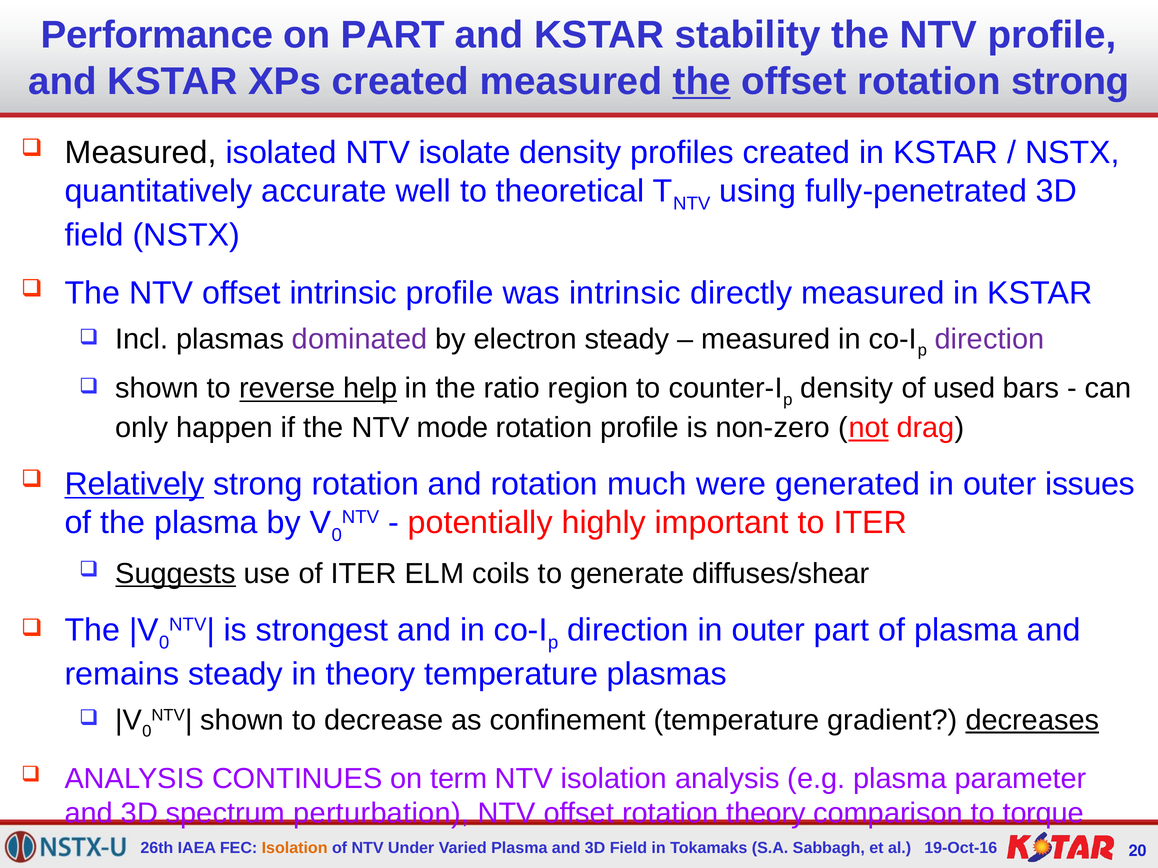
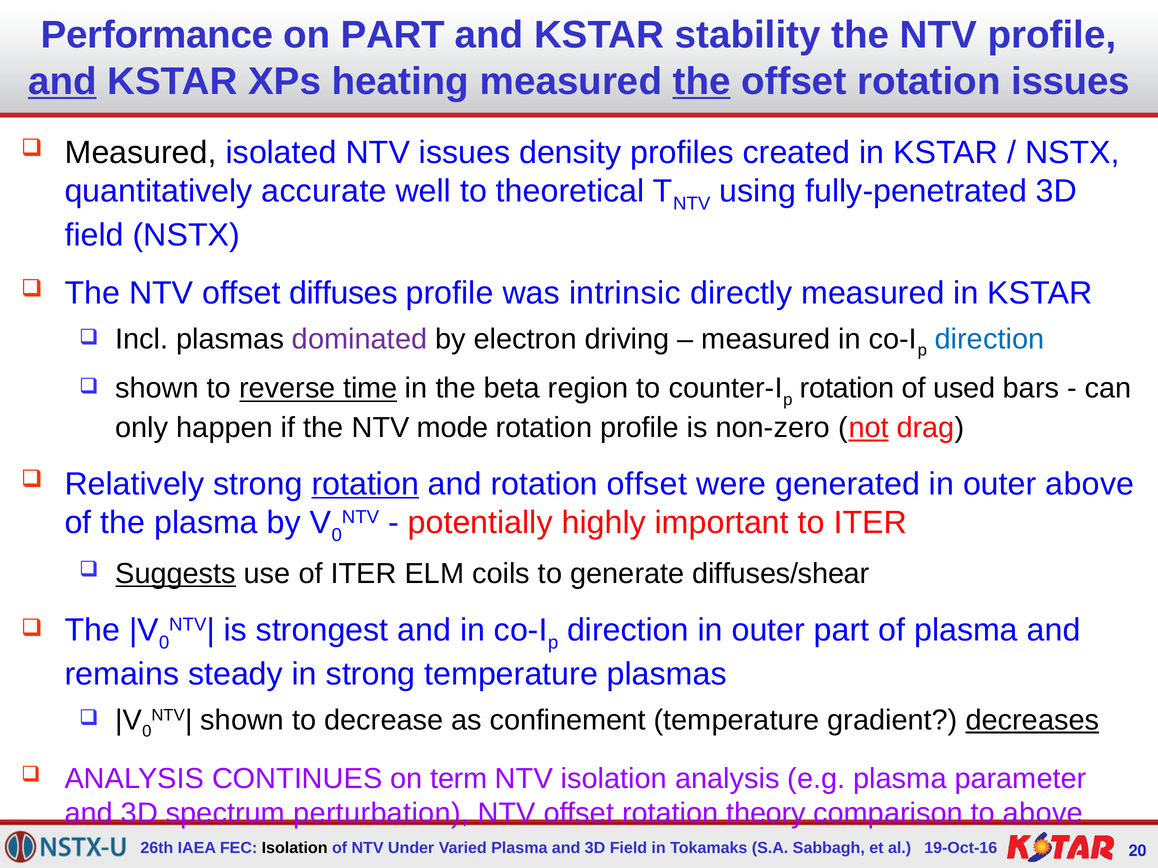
and at (62, 82) underline: none -> present
XPs created: created -> heating
rotation strong: strong -> issues
NTV isolate: isolate -> issues
offset intrinsic: intrinsic -> diffuses
electron steady: steady -> driving
direction at (990, 339) colour: purple -> blue
help: help -> time
ratio: ratio -> beta
density at (847, 388): density -> rotation
Relatively underline: present -> none
rotation at (365, 484) underline: none -> present
rotation much: much -> offset
outer issues: issues -> above
in theory: theory -> strong
to torque: torque -> above
Isolation at (295, 849) colour: orange -> black
